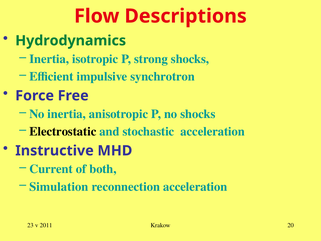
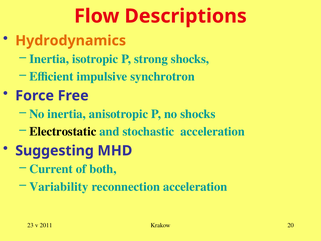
Hydrodynamics colour: green -> orange
Instructive: Instructive -> Suggesting
Simulation: Simulation -> Variability
